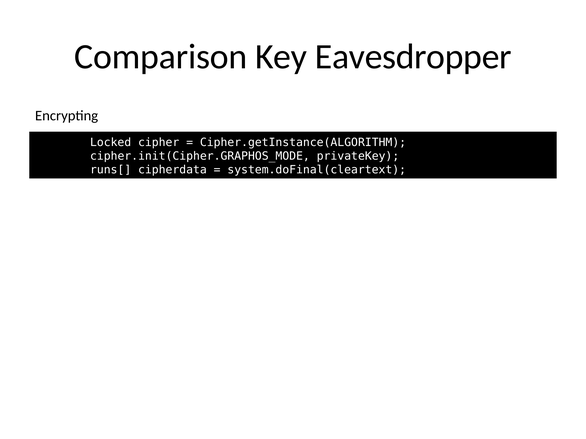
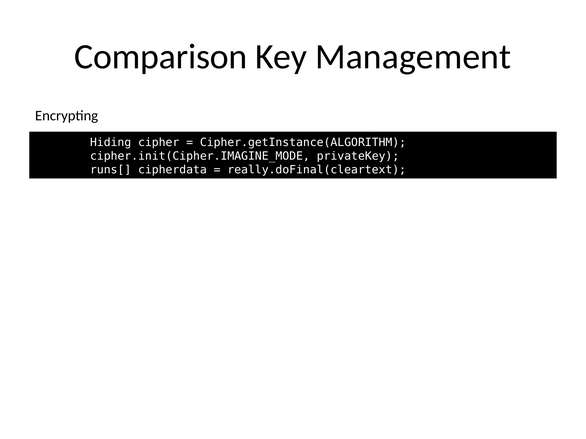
Eavesdropper: Eavesdropper -> Management
Locked: Locked -> Hiding
cipher.init(Cipher.GRAPHOS_MODE: cipher.init(Cipher.GRAPHOS_MODE -> cipher.init(Cipher.IMAGINE_MODE
system.doFinal(cleartext: system.doFinal(cleartext -> really.doFinal(cleartext
